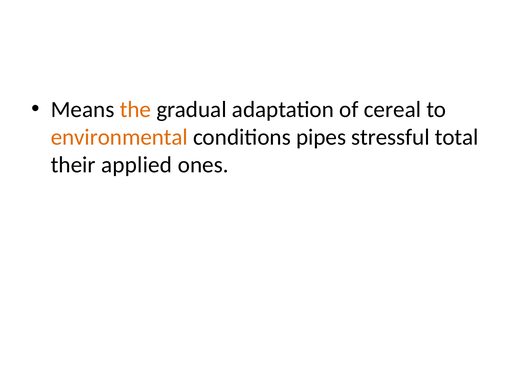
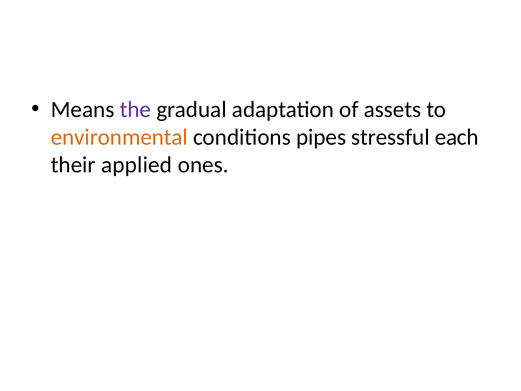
the colour: orange -> purple
cereal: cereal -> assets
total: total -> each
